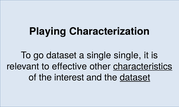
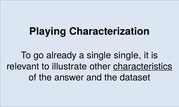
go dataset: dataset -> already
effective: effective -> illustrate
interest: interest -> answer
dataset at (135, 78) underline: present -> none
